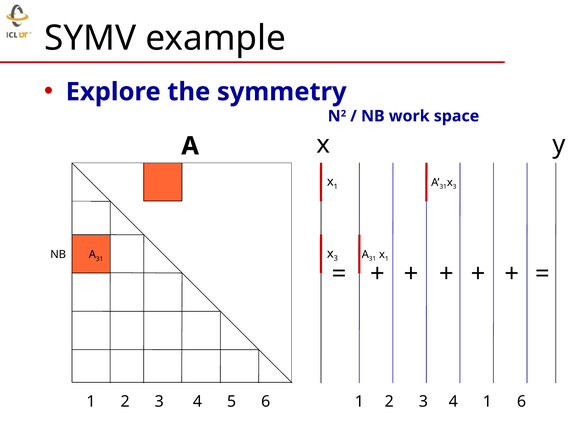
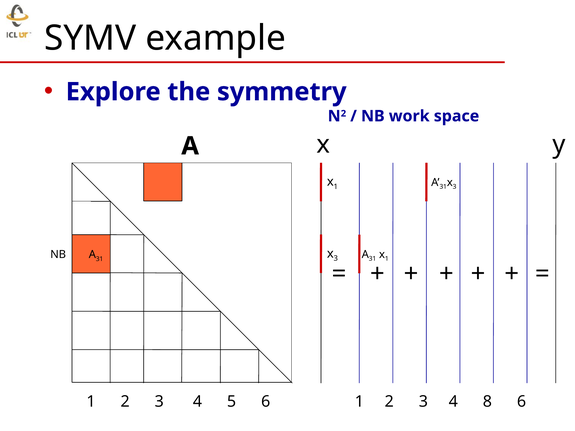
4 1: 1 -> 8
